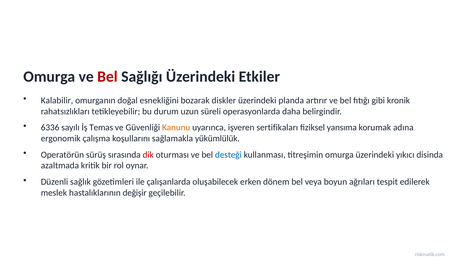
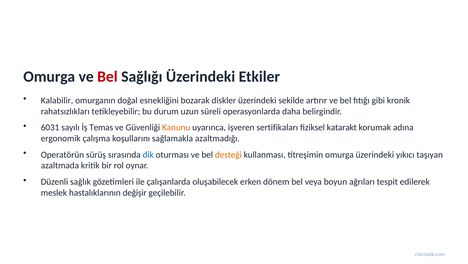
planda: planda -> sekilde
6336: 6336 -> 6031
yansıma: yansıma -> katarakt
yükümlülük: yükümlülük -> azaltmadığı
dik colour: red -> blue
desteği colour: blue -> orange
disinda: disinda -> taşıyan
